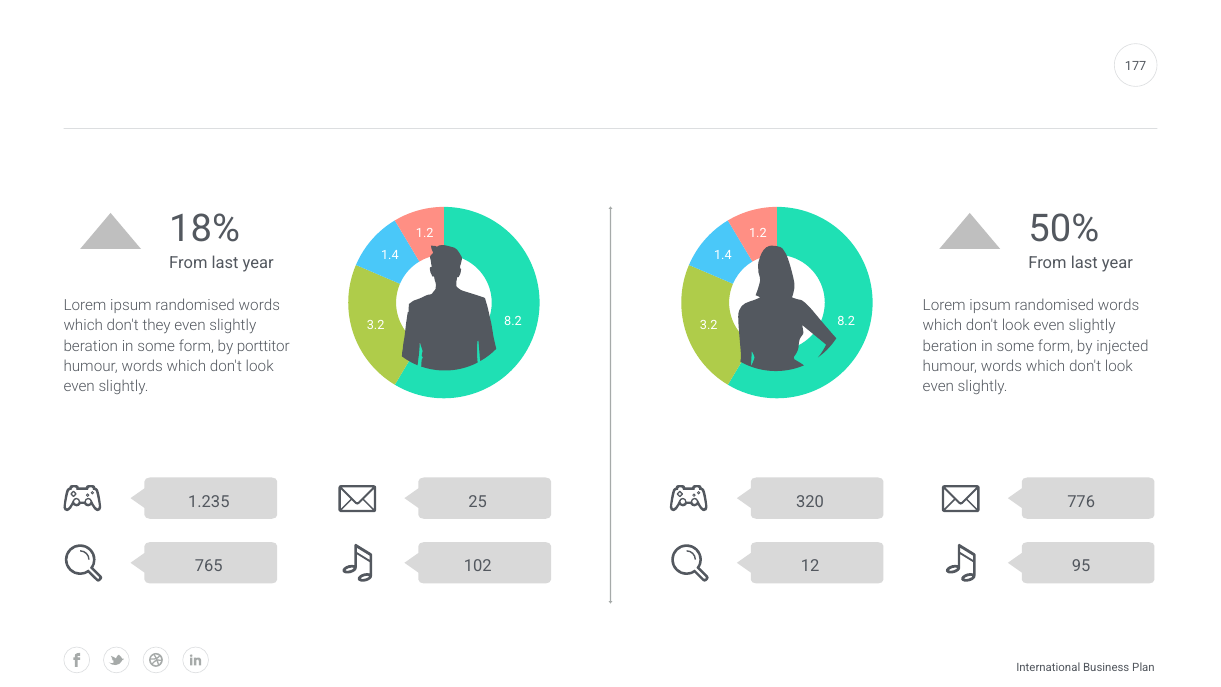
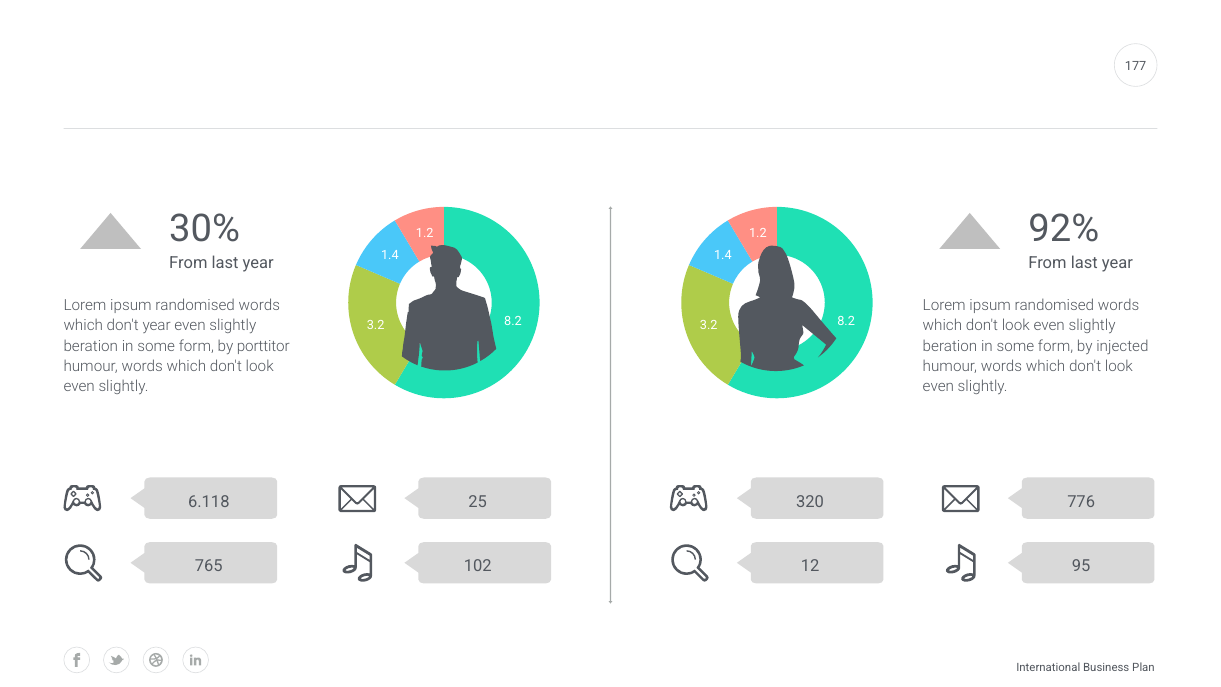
18%: 18% -> 30%
50%: 50% -> 92%
don't they: they -> year
1.235: 1.235 -> 6.118
